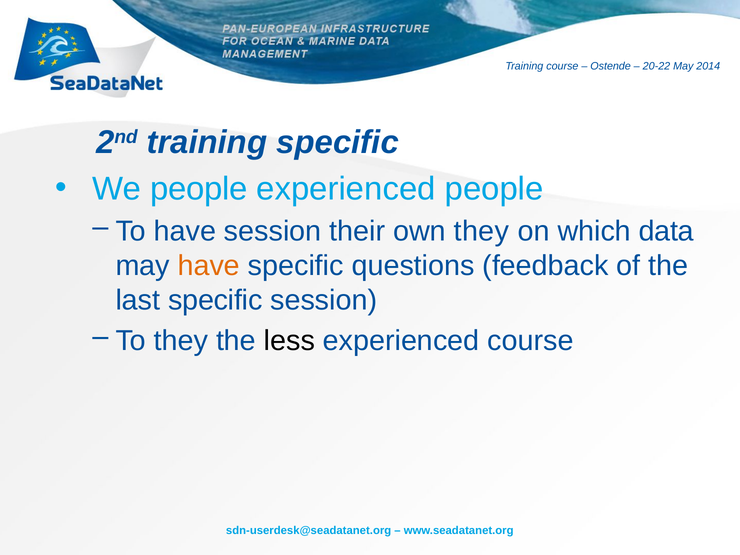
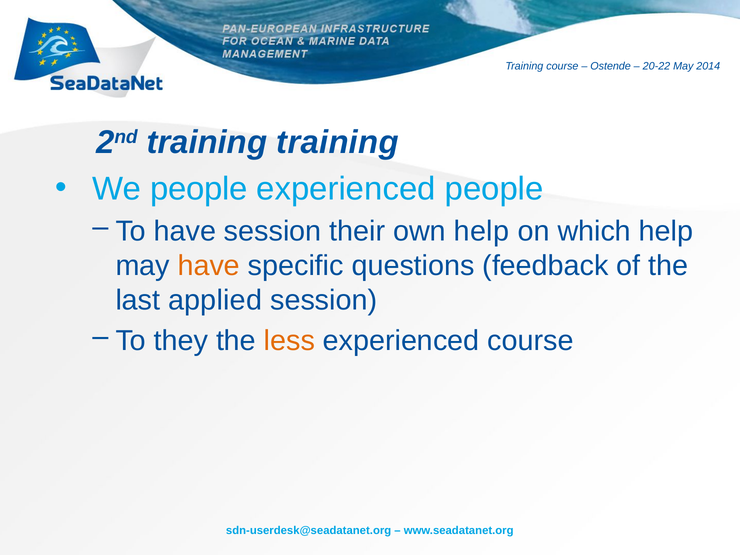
training specific: specific -> training
own they: they -> help
which data: data -> help
last specific: specific -> applied
less colour: black -> orange
